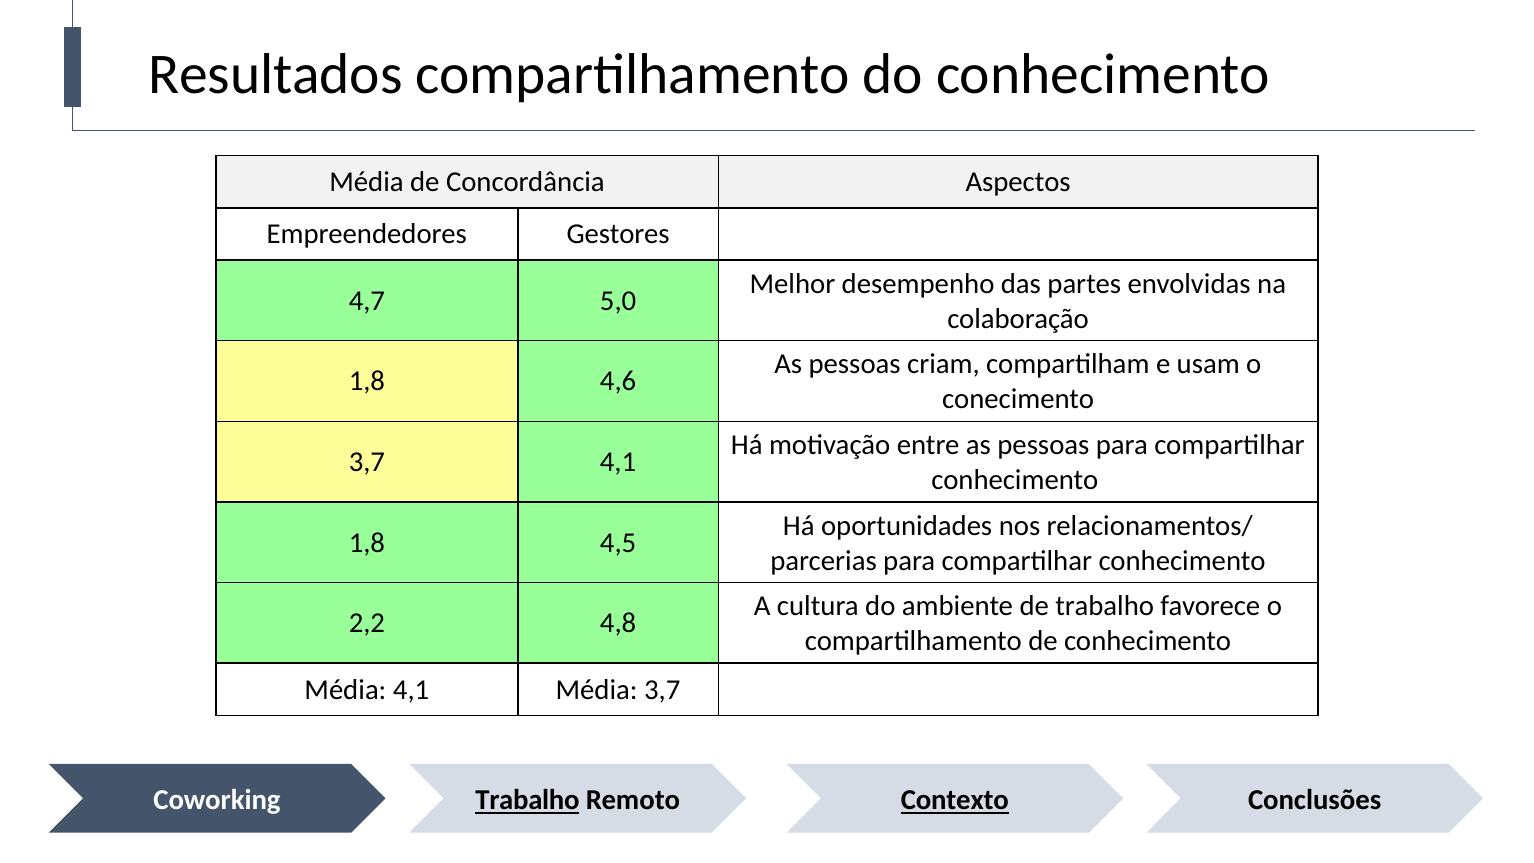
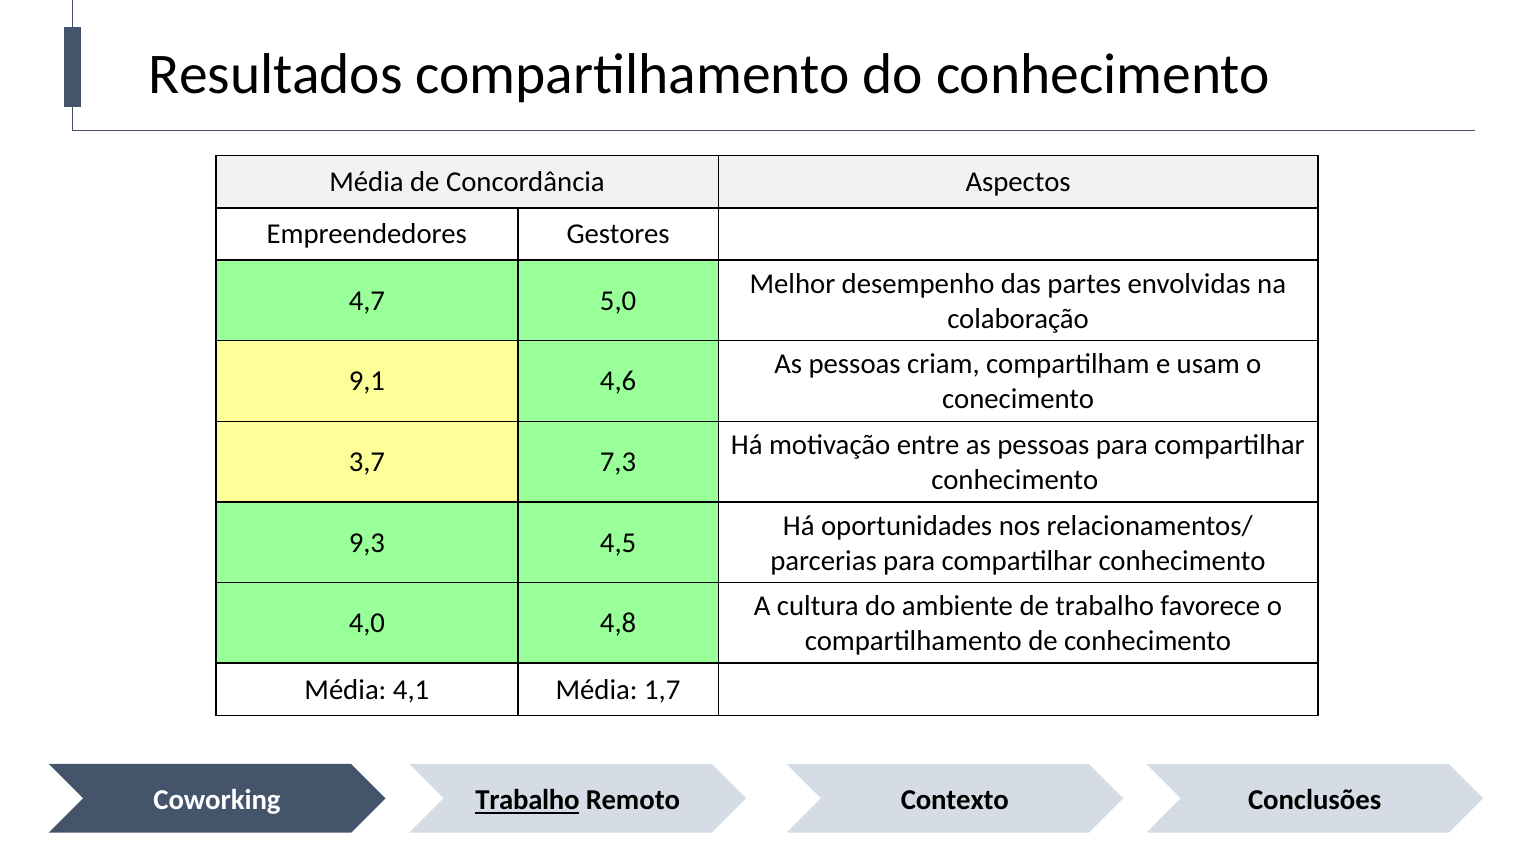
1,8 at (367, 381): 1,8 -> 9,1
3,7 4,1: 4,1 -> 7,3
1,8 at (367, 543): 1,8 -> 9,3
2,2: 2,2 -> 4,0
Média 3,7: 3,7 -> 1,7
Contexto underline: present -> none
